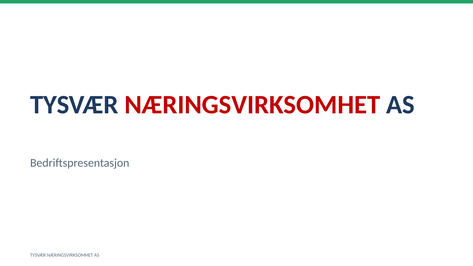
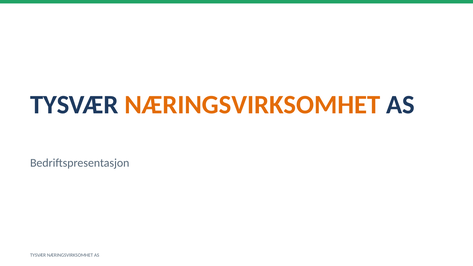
NÆRINGSVIRKSOMHET at (252, 105) colour: red -> orange
